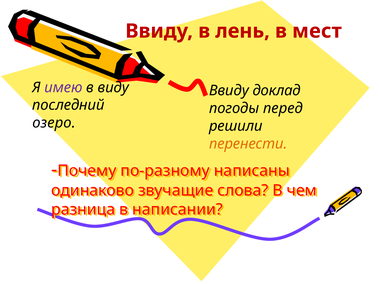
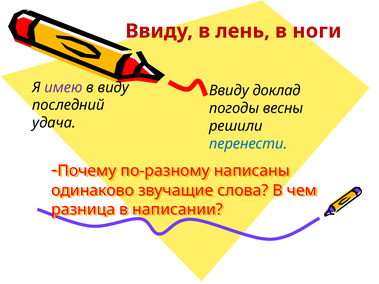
мест: мест -> ноги
перед: перед -> весны
озеро: озеро -> удача
перенести colour: orange -> blue
